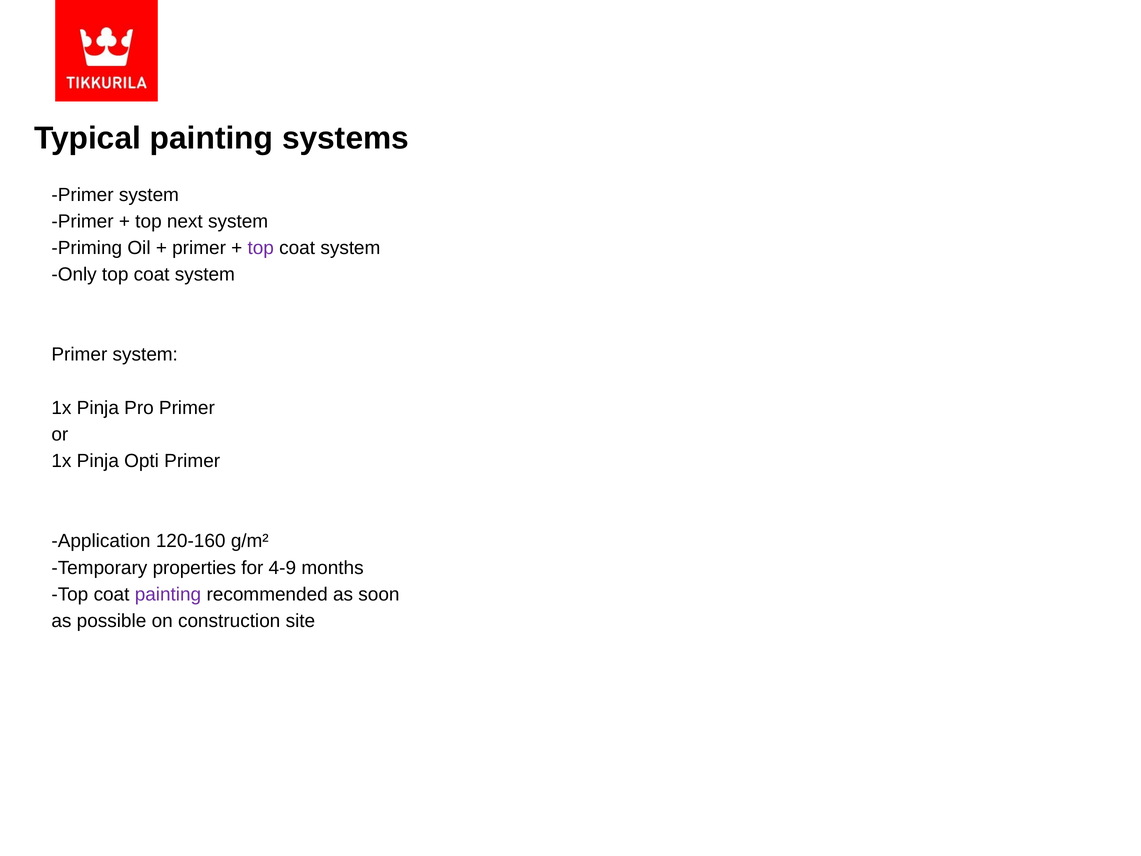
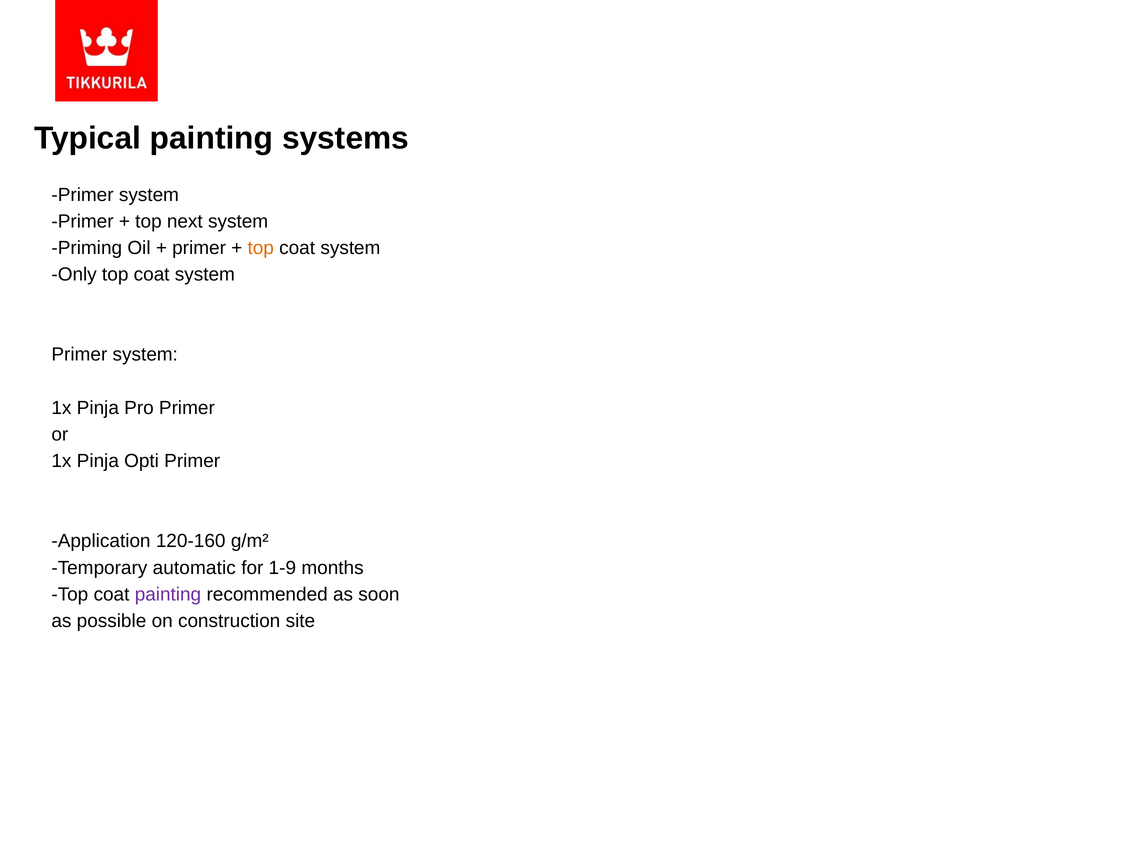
top at (261, 248) colour: purple -> orange
properties: properties -> automatic
4-9: 4-9 -> 1-9
